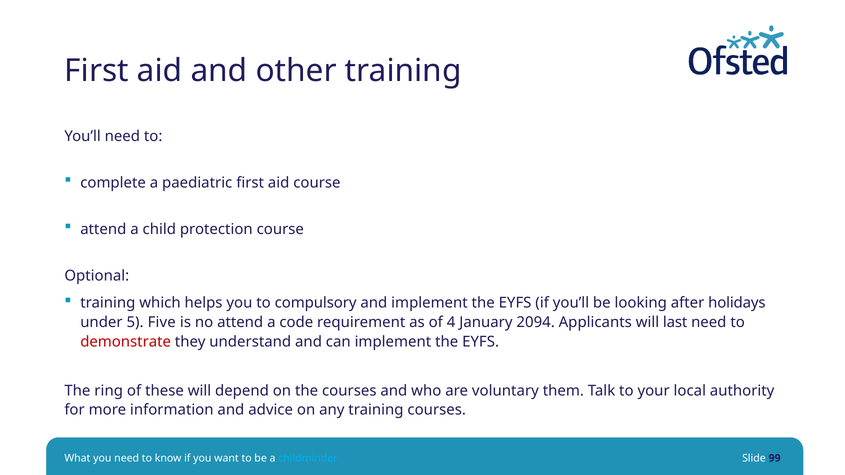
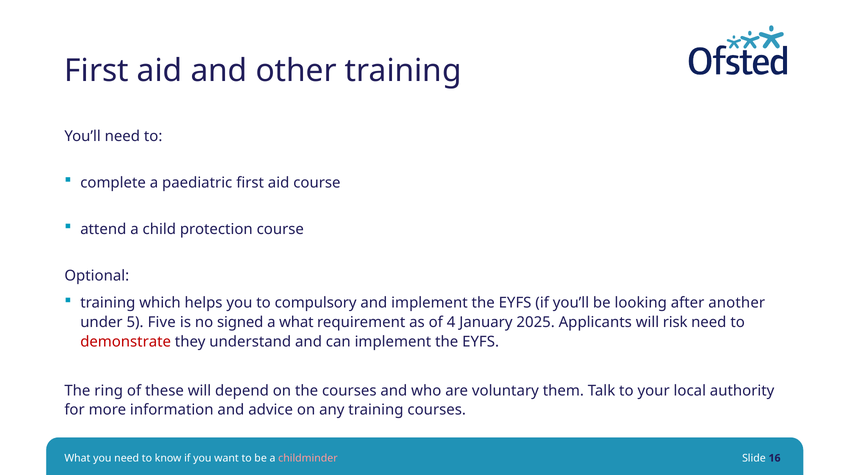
holidays: holidays -> another
no attend: attend -> signed
a code: code -> what
2094: 2094 -> 2025
last: last -> risk
childminder colour: light blue -> pink
99: 99 -> 16
